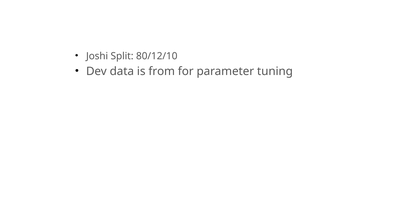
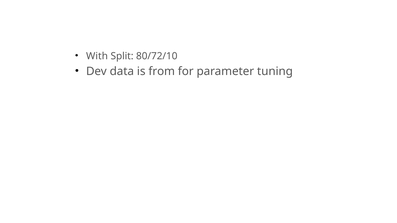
Joshi: Joshi -> With
80/12/10: 80/12/10 -> 80/72/10
